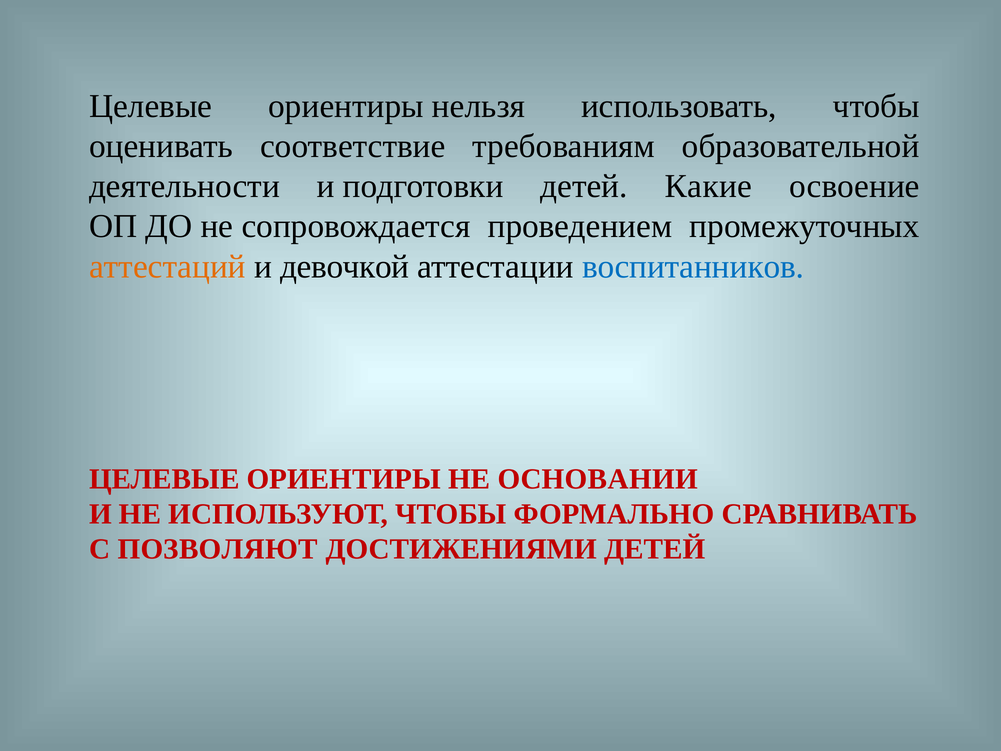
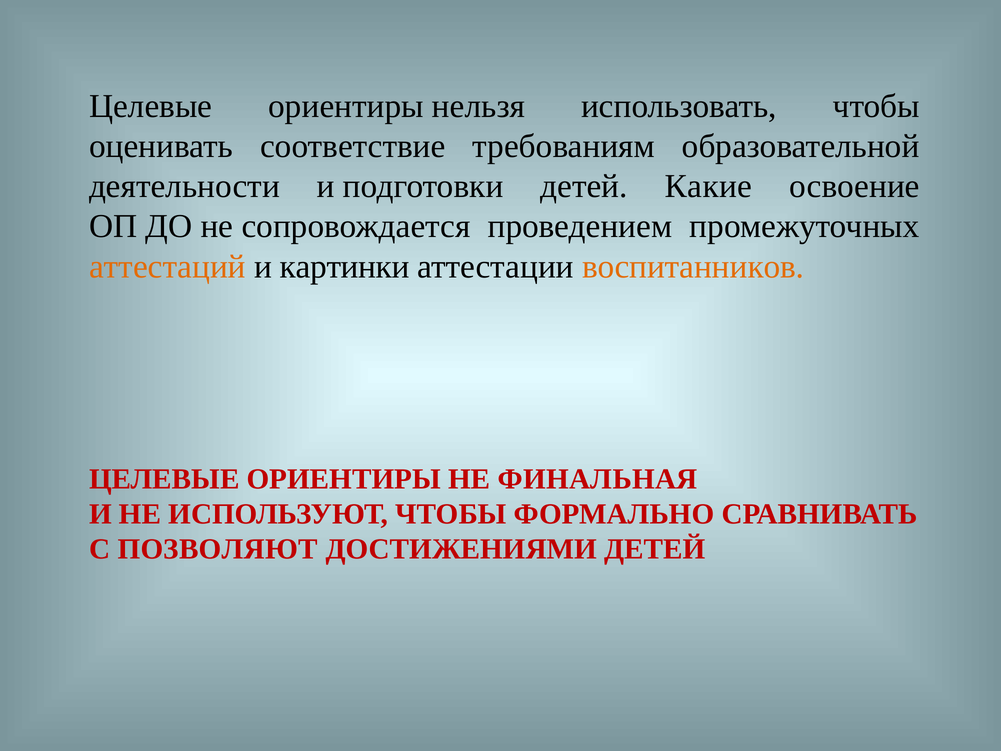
девочкой: девочкой -> картинки
воспитанников colour: blue -> orange
ОСНОВАНИИ: ОСНОВАНИИ -> ФИНАЛЬНАЯ
